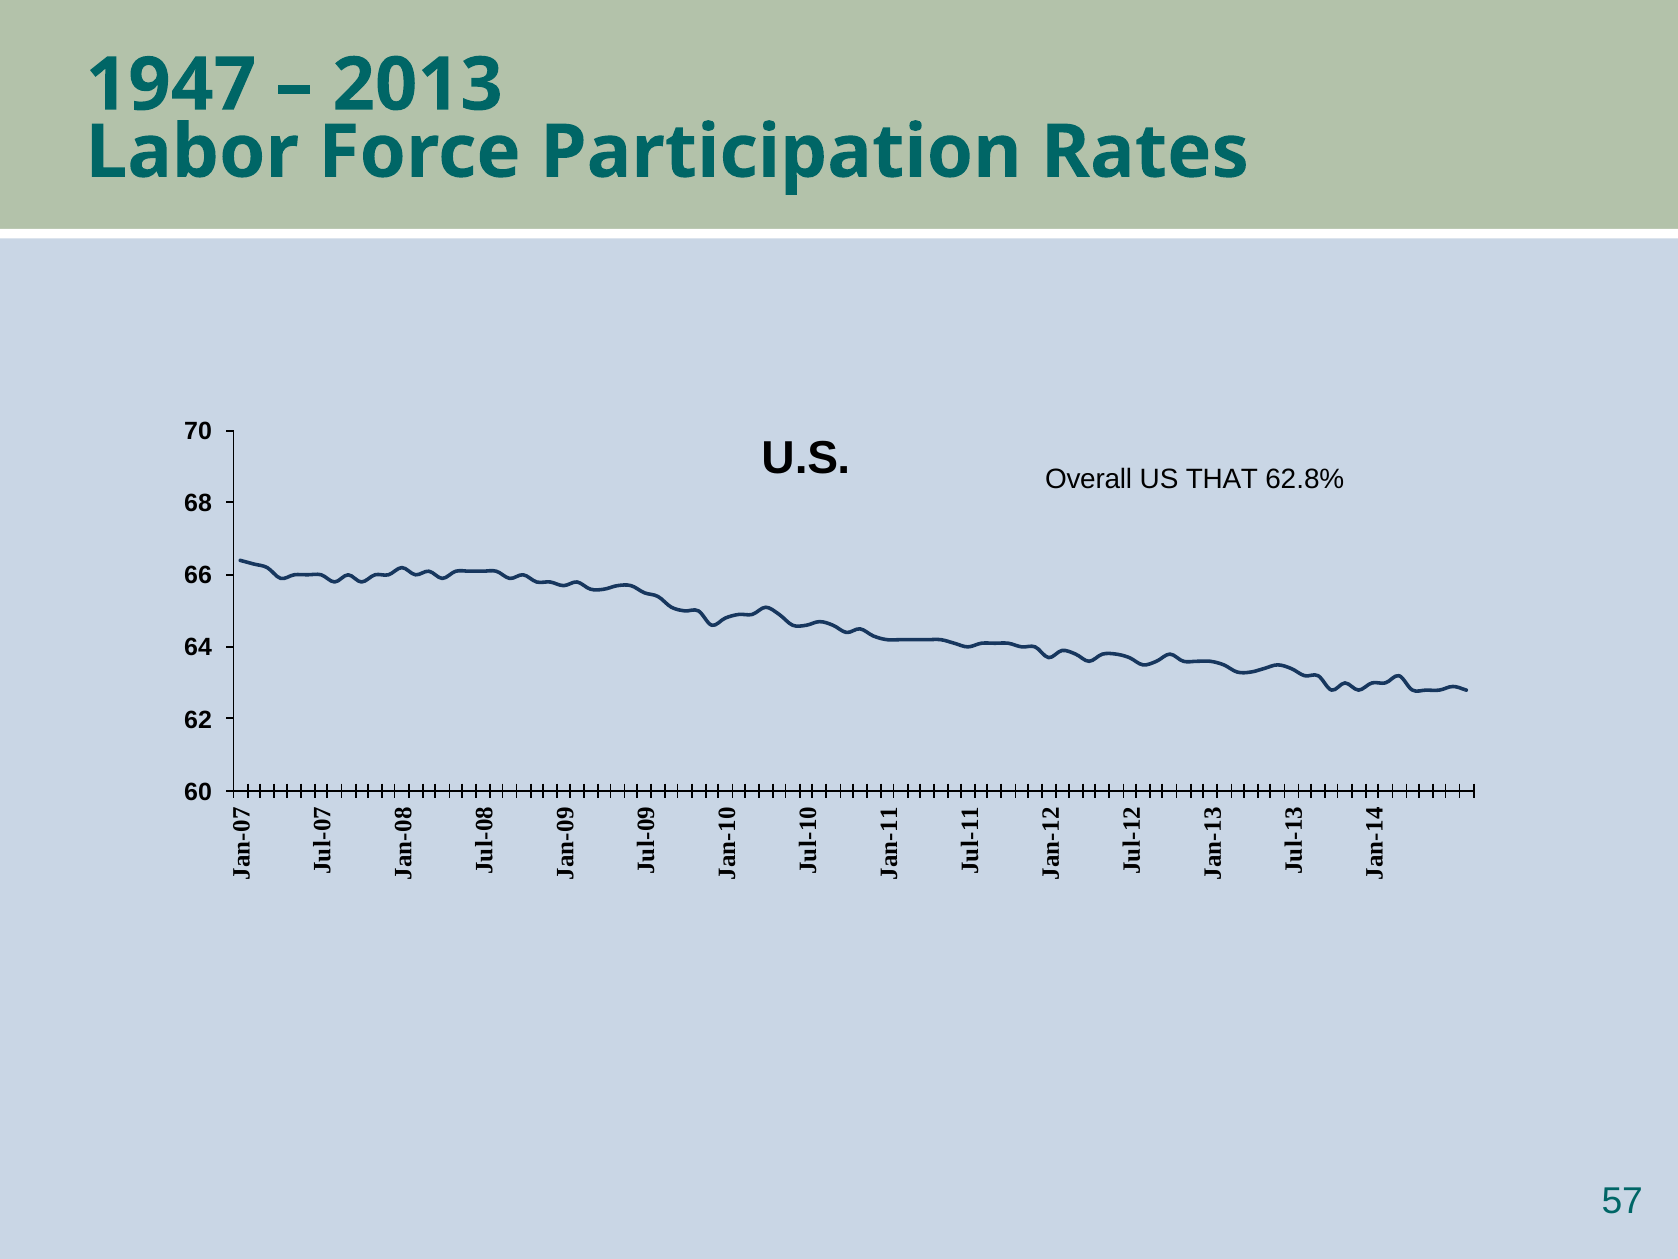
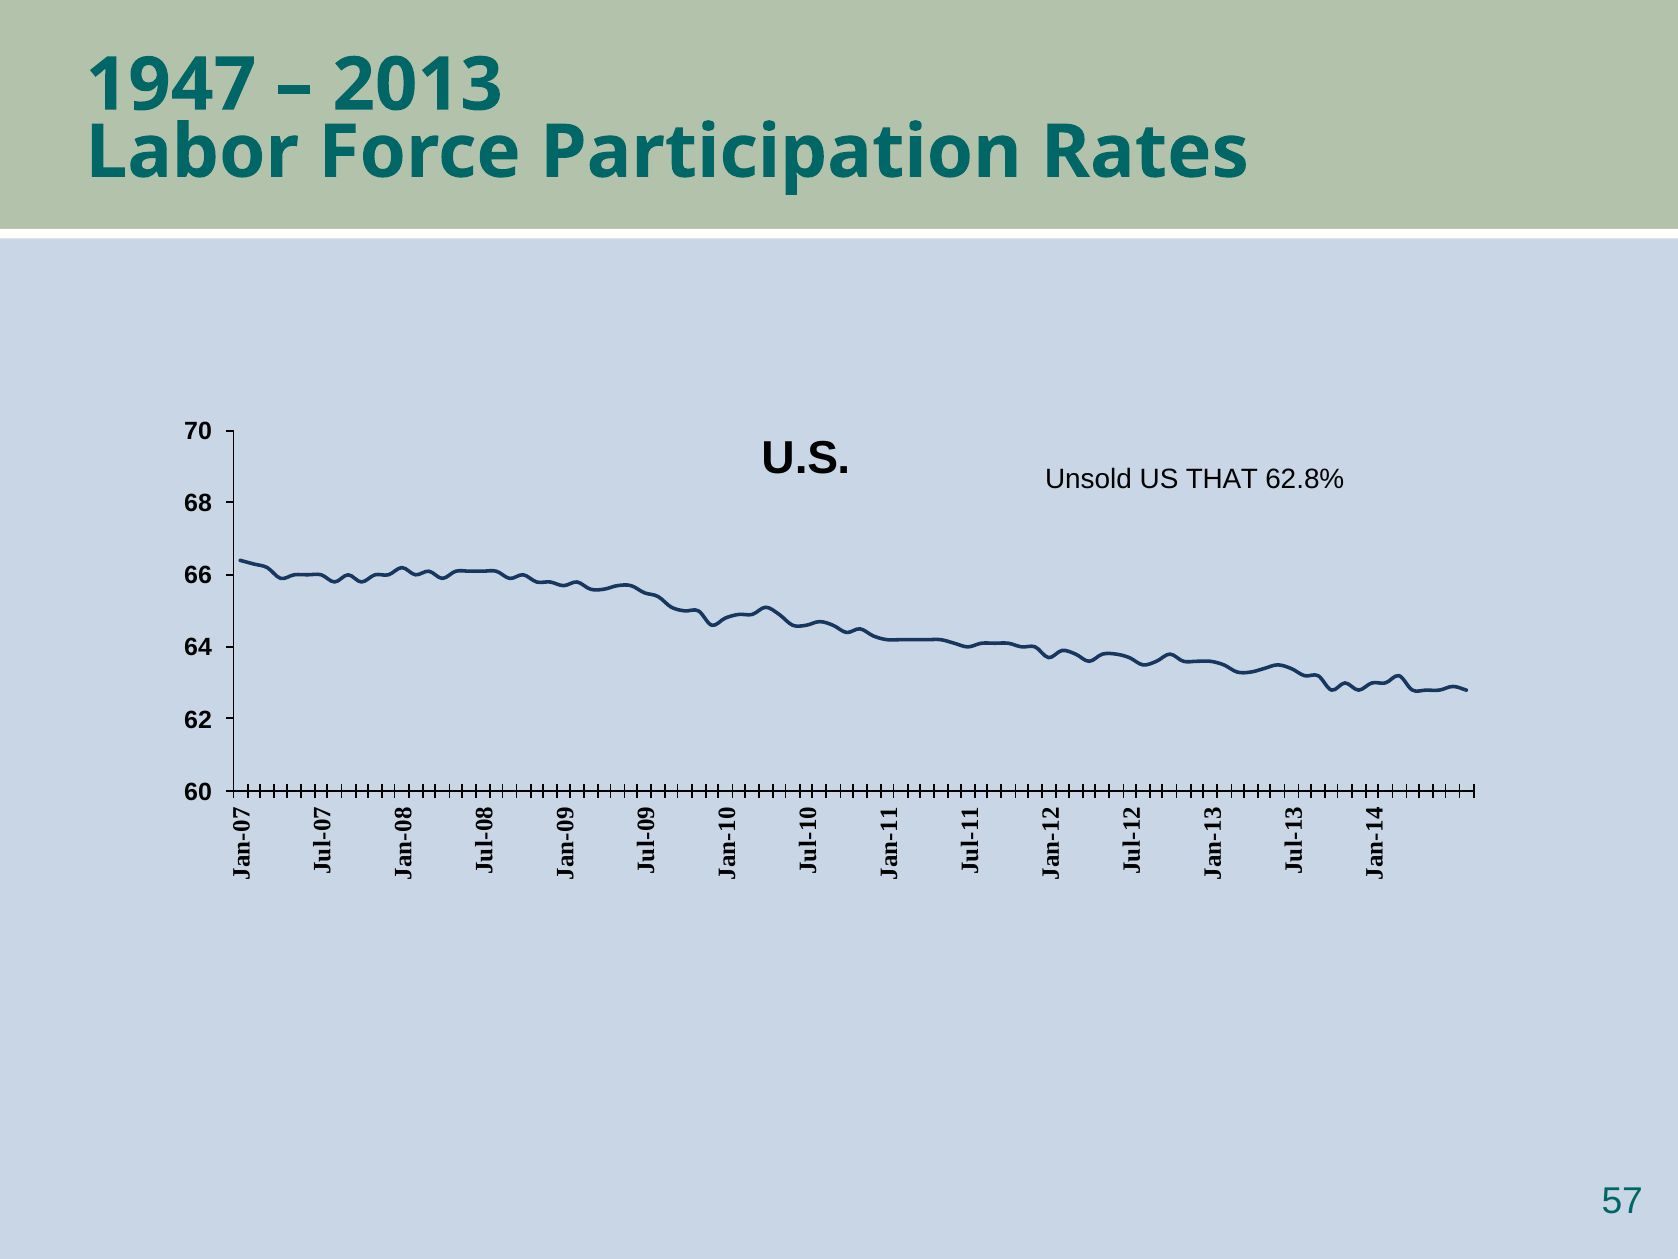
Overall: Overall -> Unsold
